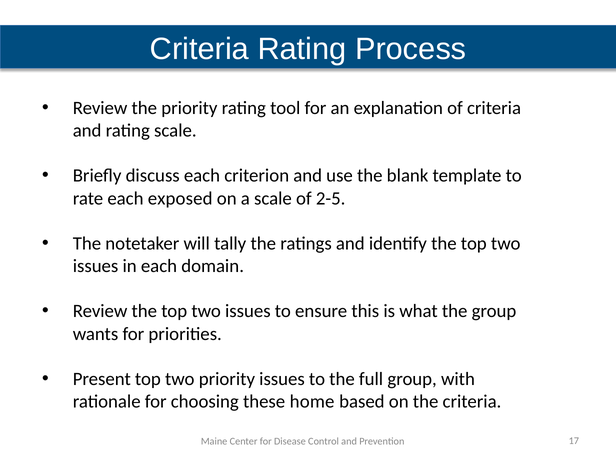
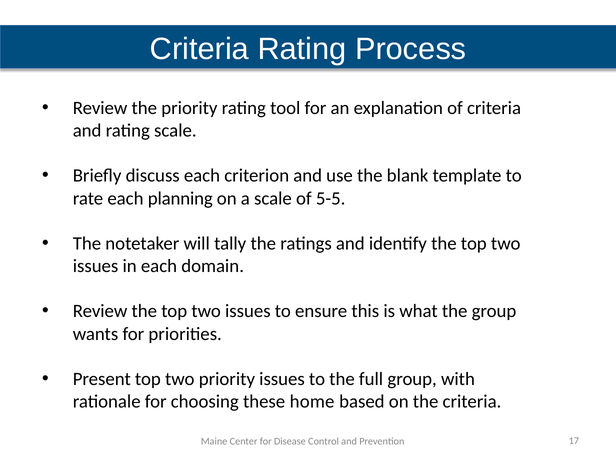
exposed: exposed -> planning
2-5: 2-5 -> 5-5
